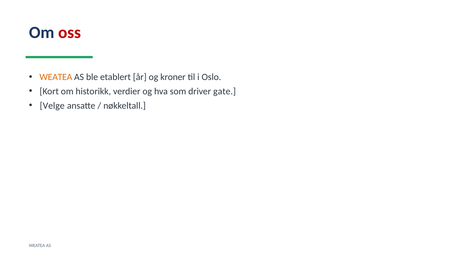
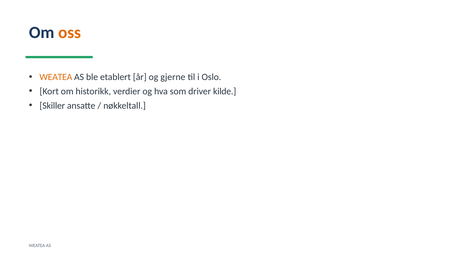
oss colour: red -> orange
kroner: kroner -> gjerne
gate: gate -> kilde
Velge: Velge -> Skiller
